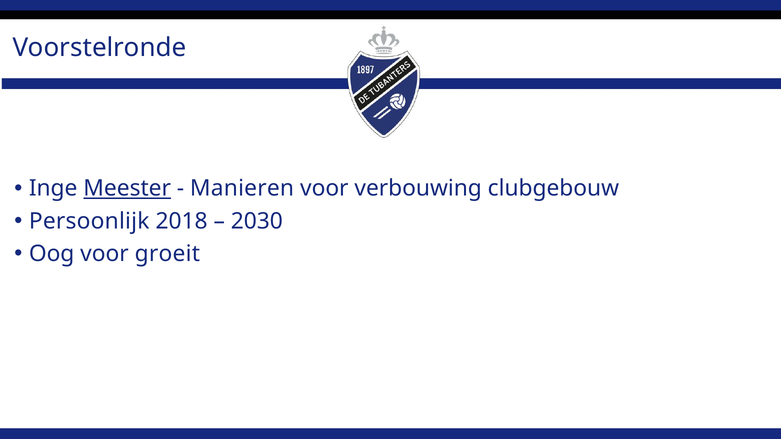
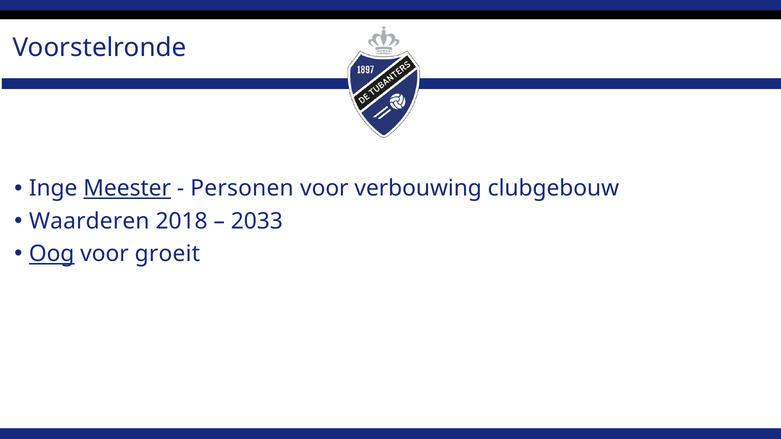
Manieren: Manieren -> Personen
Persoonlijk: Persoonlijk -> Waarderen
2030: 2030 -> 2033
Oog underline: none -> present
